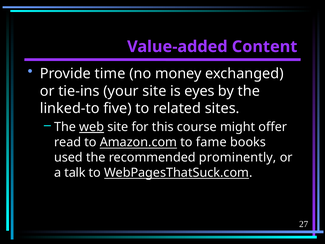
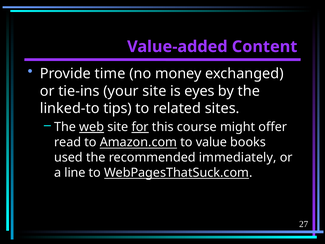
five: five -> tips
for underline: none -> present
fame: fame -> value
prominently: prominently -> immediately
talk: talk -> line
